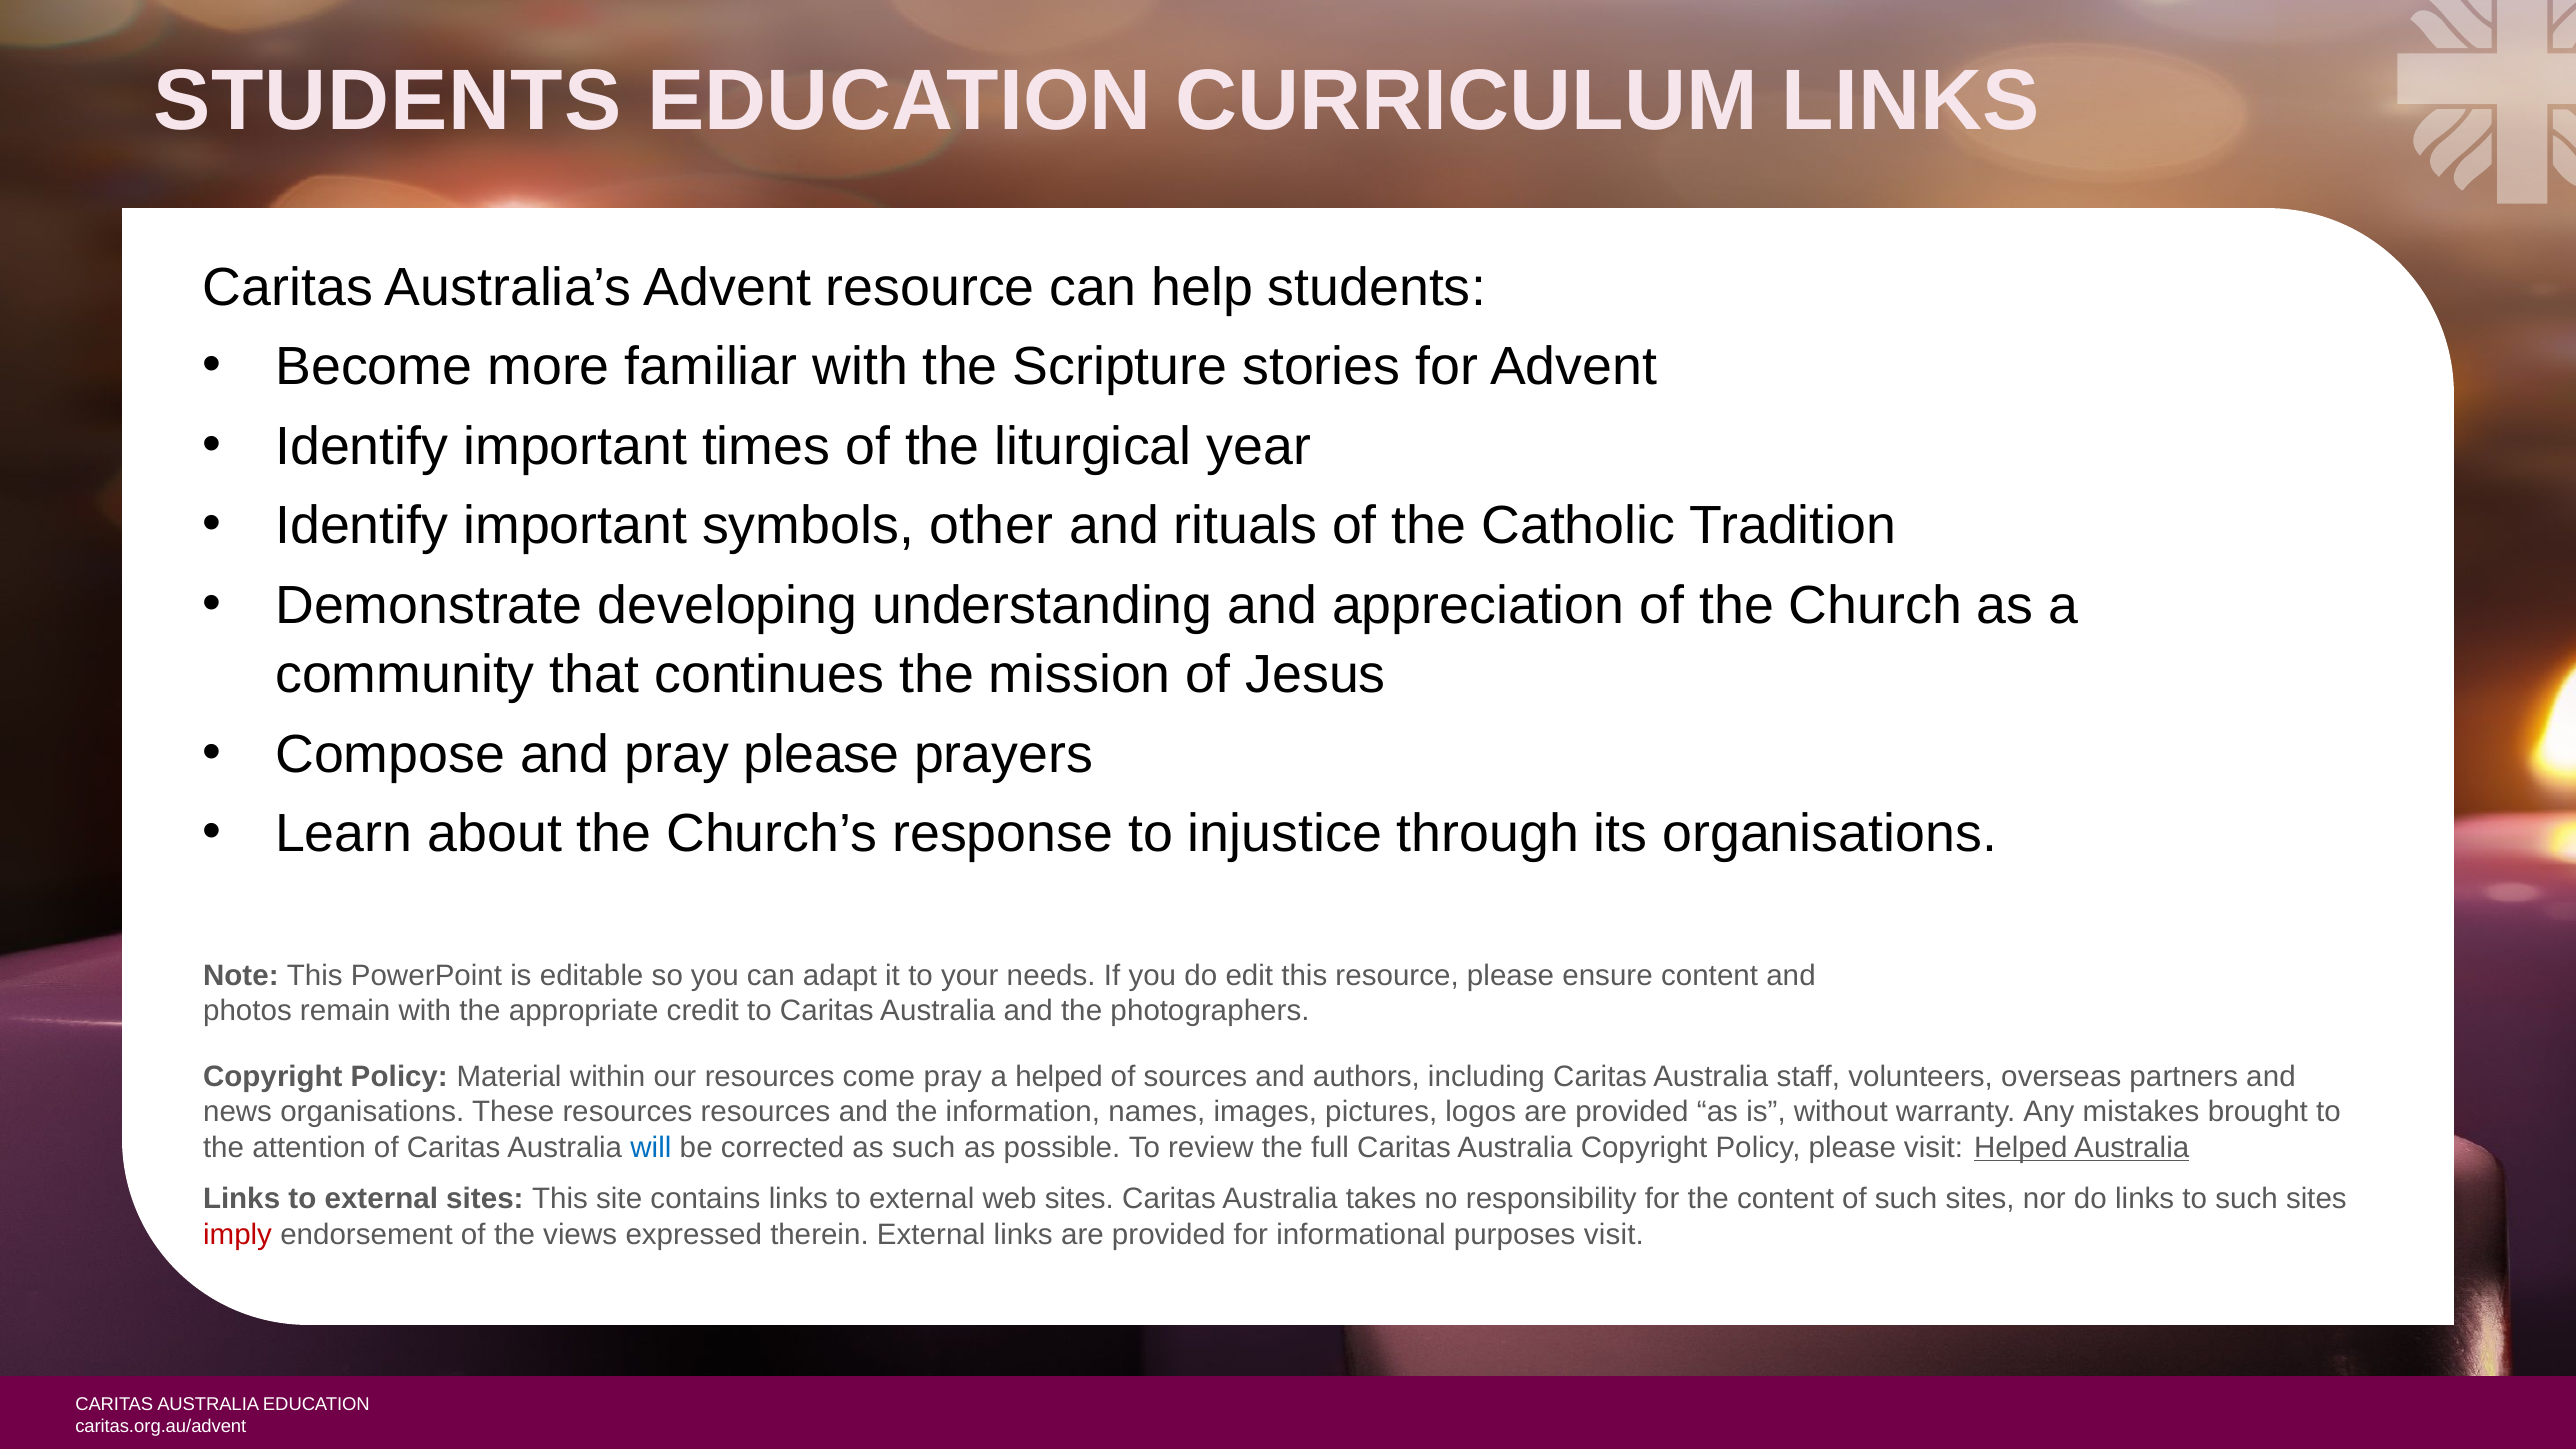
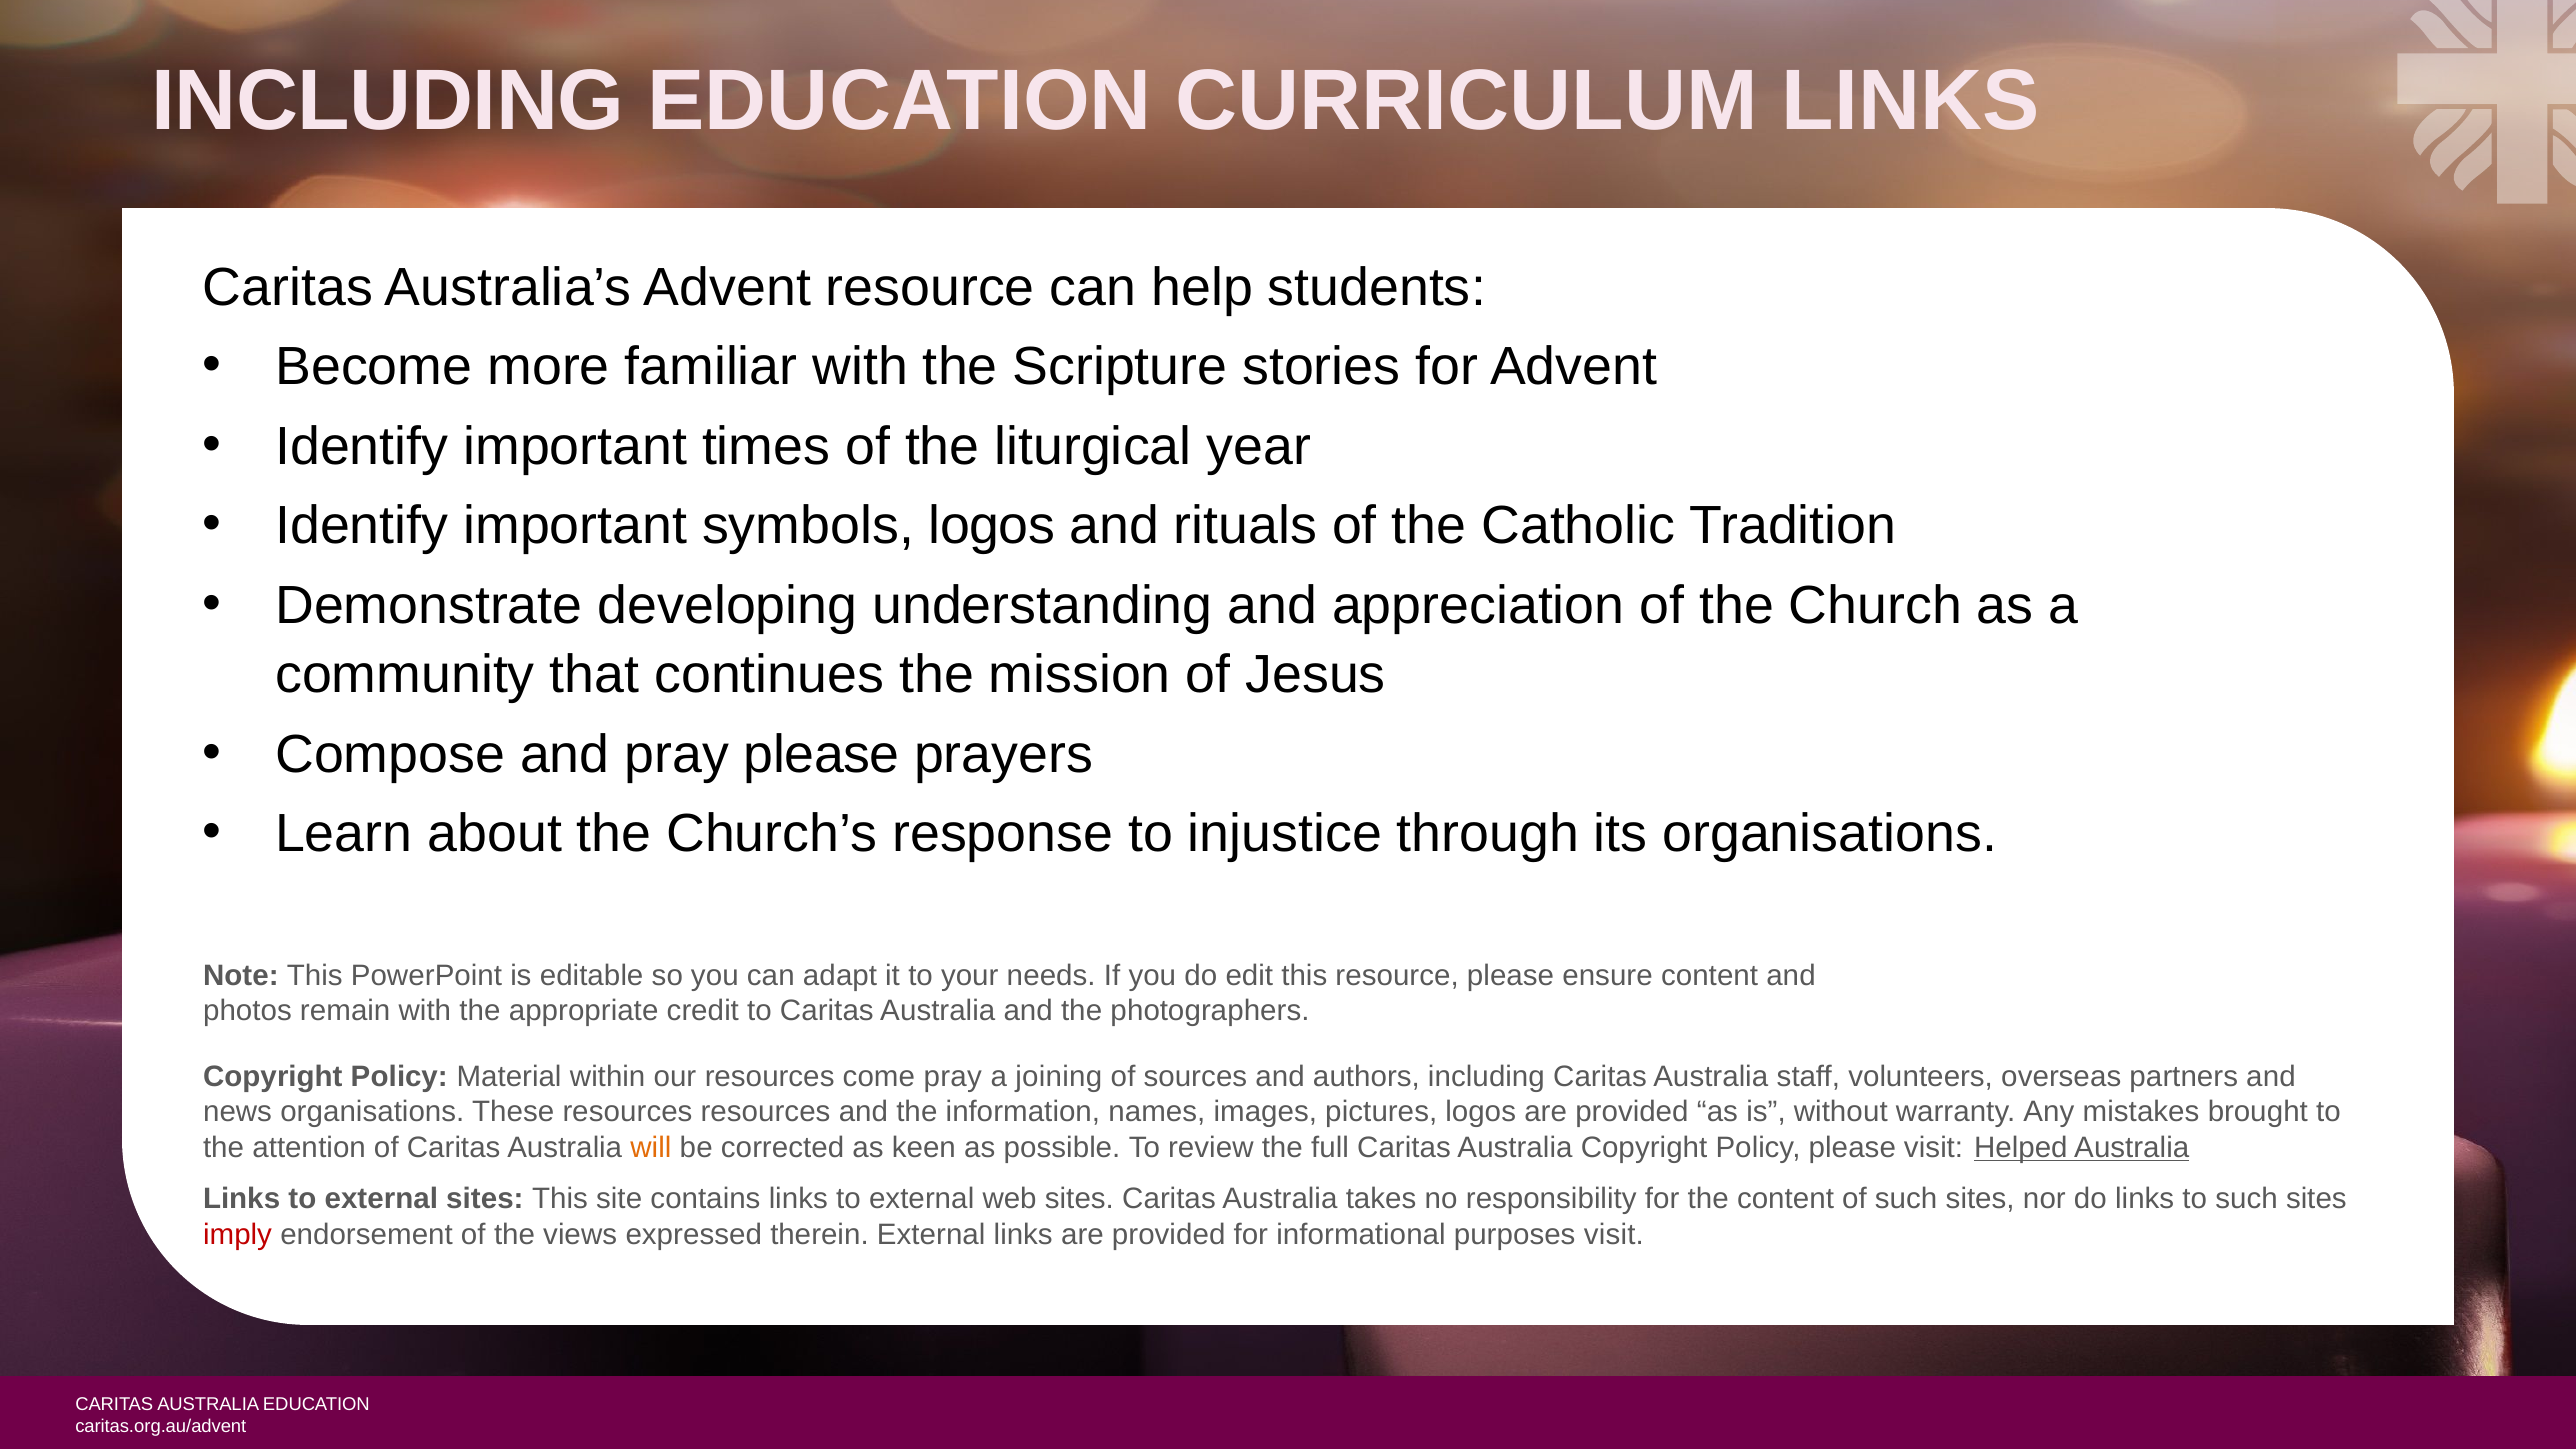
STUDENTS at (387, 102): STUDENTS -> INCLUDING
symbols other: other -> logos
a helped: helped -> joining
will colour: blue -> orange
as such: such -> keen
